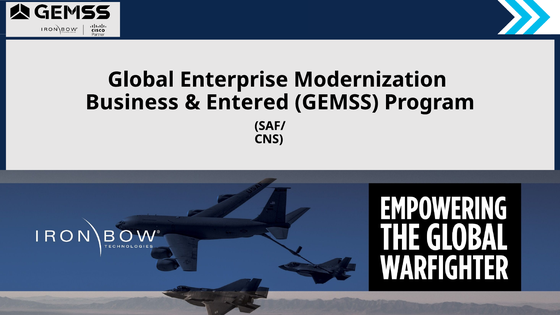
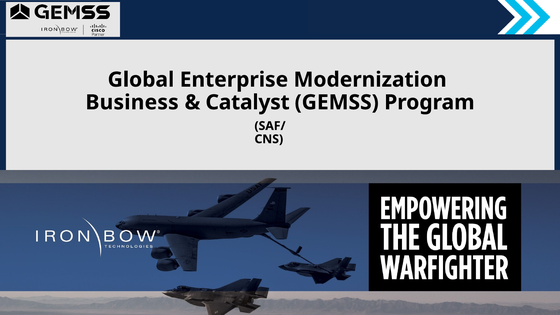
Entered: Entered -> Catalyst
